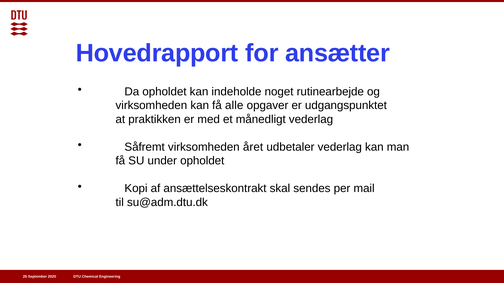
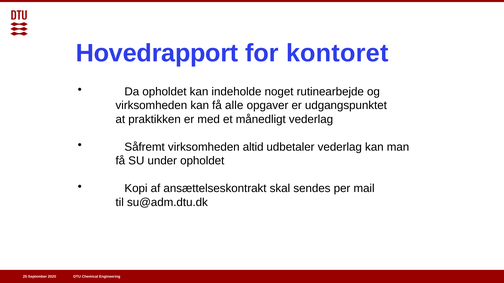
ansætter: ansætter -> kontoret
året: året -> altid
